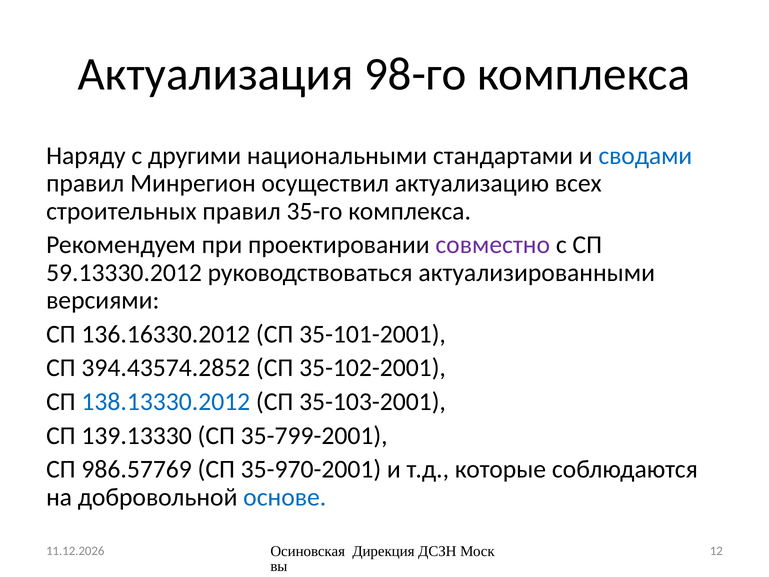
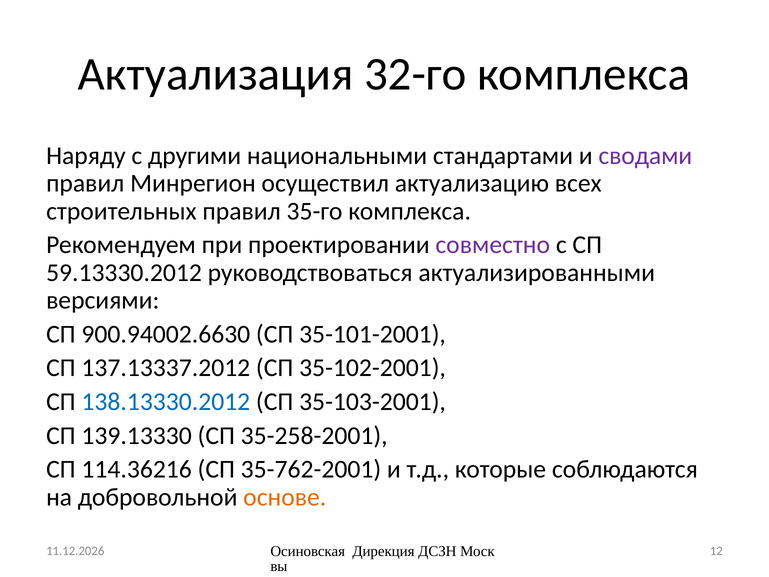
98-го: 98-го -> 32-го
сводами colour: blue -> purple
136.16330.2012: 136.16330.2012 -> 900.94002.6630
394.43574.2852: 394.43574.2852 -> 137.13337.2012
35-799-2001: 35-799-2001 -> 35-258-2001
986.57769: 986.57769 -> 114.36216
35-970-2001: 35-970-2001 -> 35-762-2001
основе colour: blue -> orange
